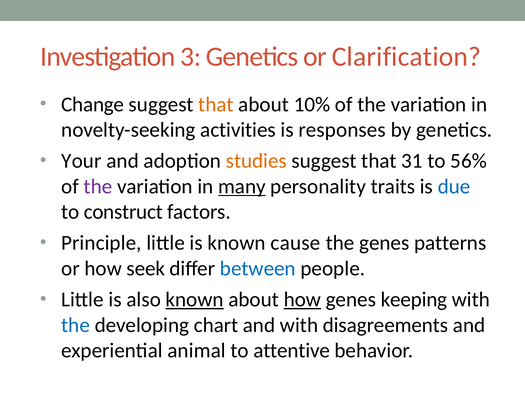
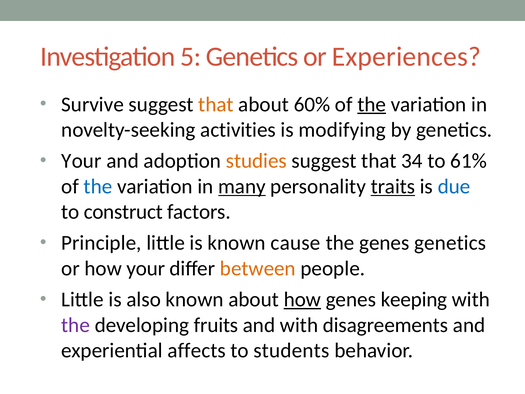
3: 3 -> 5
Clarification: Clarification -> Experiences
Change: Change -> Survive
10%: 10% -> 60%
the at (372, 104) underline: none -> present
responses: responses -> modifying
31: 31 -> 34
56%: 56% -> 61%
the at (98, 186) colour: purple -> blue
traits underline: none -> present
genes patterns: patterns -> genetics
how seek: seek -> your
between colour: blue -> orange
known at (195, 299) underline: present -> none
the at (76, 325) colour: blue -> purple
chart: chart -> fruits
animal: animal -> affects
attentive: attentive -> students
